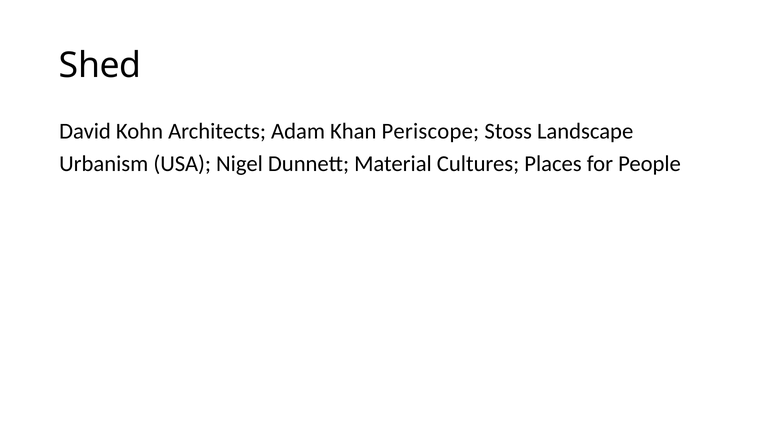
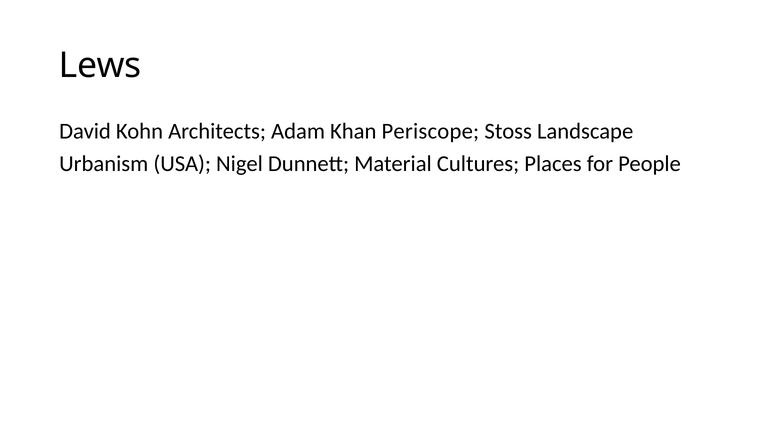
Shed: Shed -> Lews
